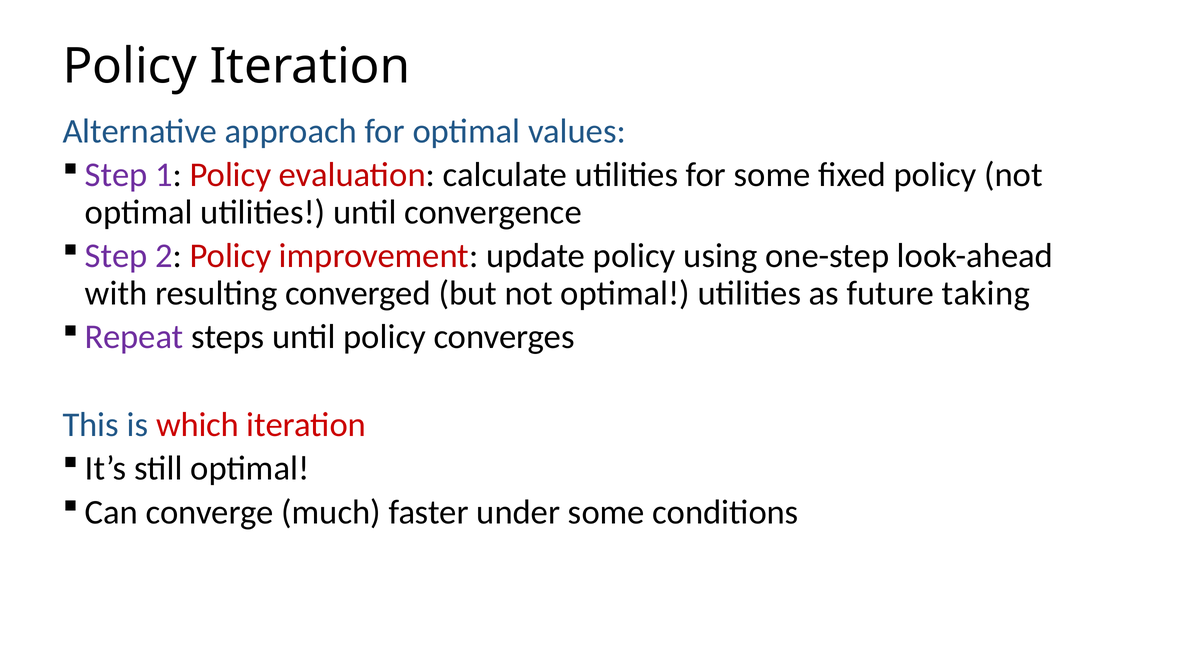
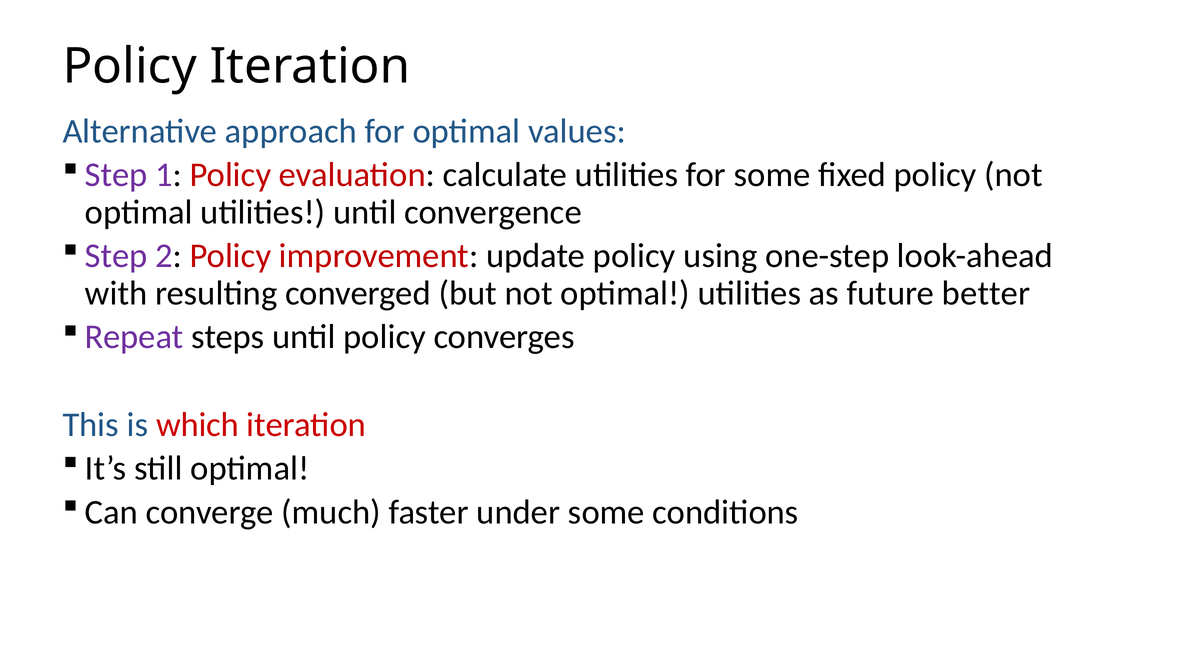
taking: taking -> better
